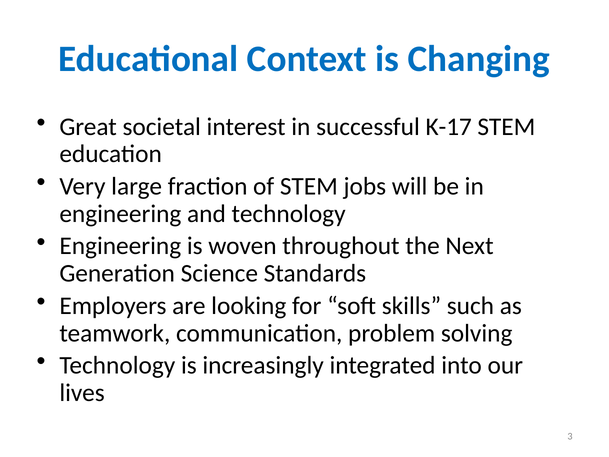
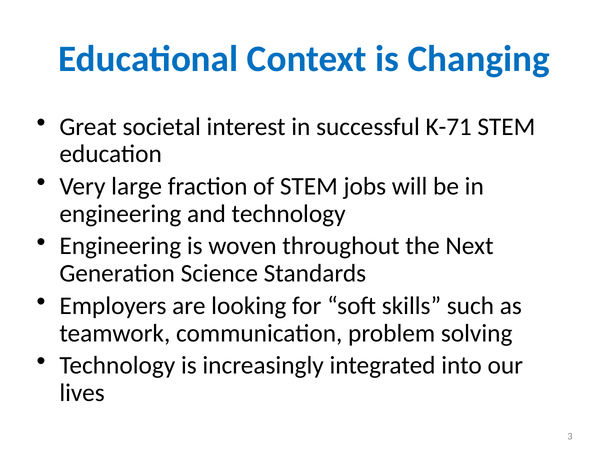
K-17: K-17 -> K-71
